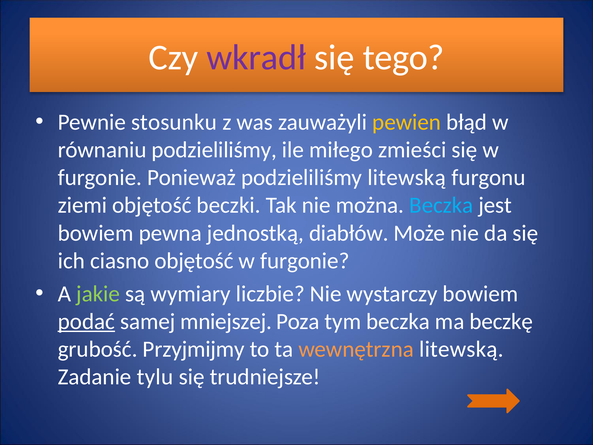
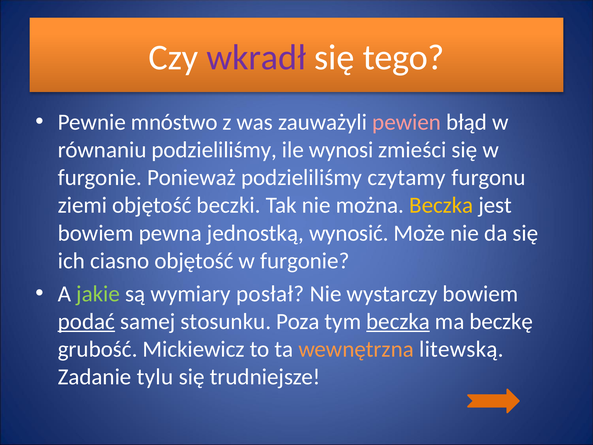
stosunku: stosunku -> mnóstwo
pewien colour: yellow -> pink
miłego: miłego -> wynosi
podzieliliśmy litewską: litewską -> czytamy
Beczka at (441, 205) colour: light blue -> yellow
diabłów: diabłów -> wynosić
liczbie: liczbie -> posłał
mniejszej: mniejszej -> stosunku
beczka at (398, 321) underline: none -> present
Przyjmijmy: Przyjmijmy -> Mickiewicz
